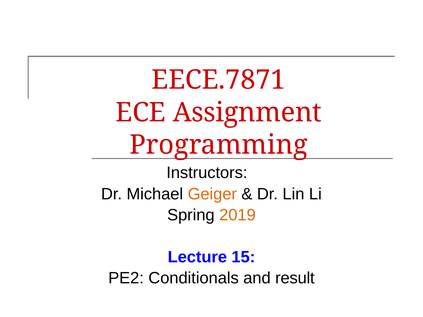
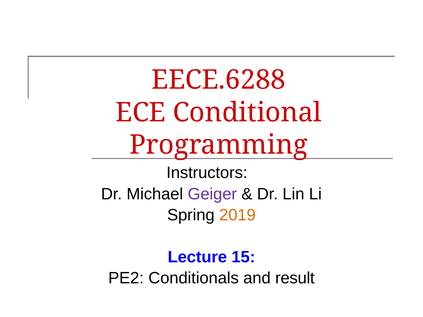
EECE.7871: EECE.7871 -> EECE.6288
Assignment: Assignment -> Conditional
Geiger colour: orange -> purple
